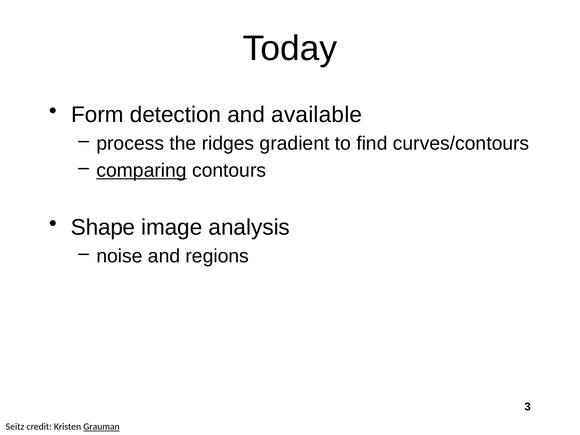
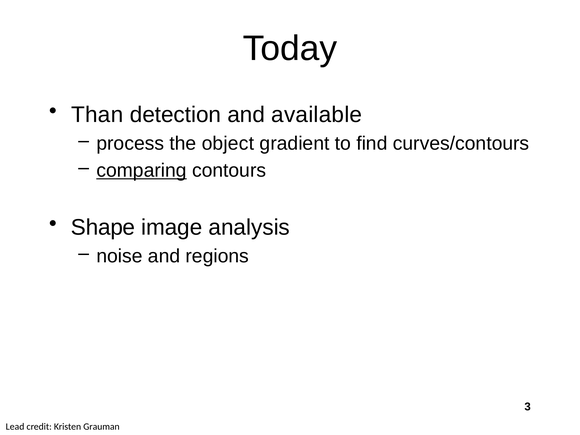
Form: Form -> Than
ridges: ridges -> object
Seitz: Seitz -> Lead
Grauman underline: present -> none
